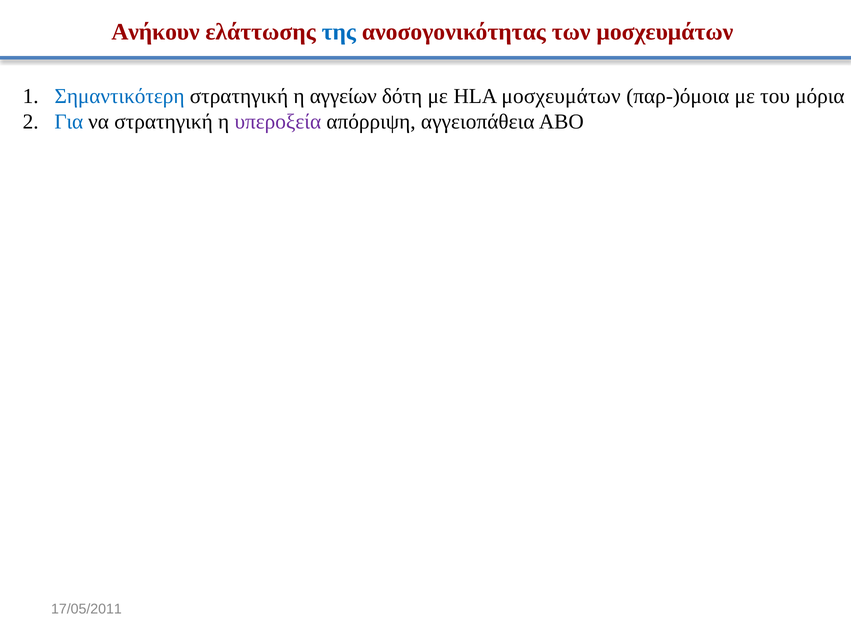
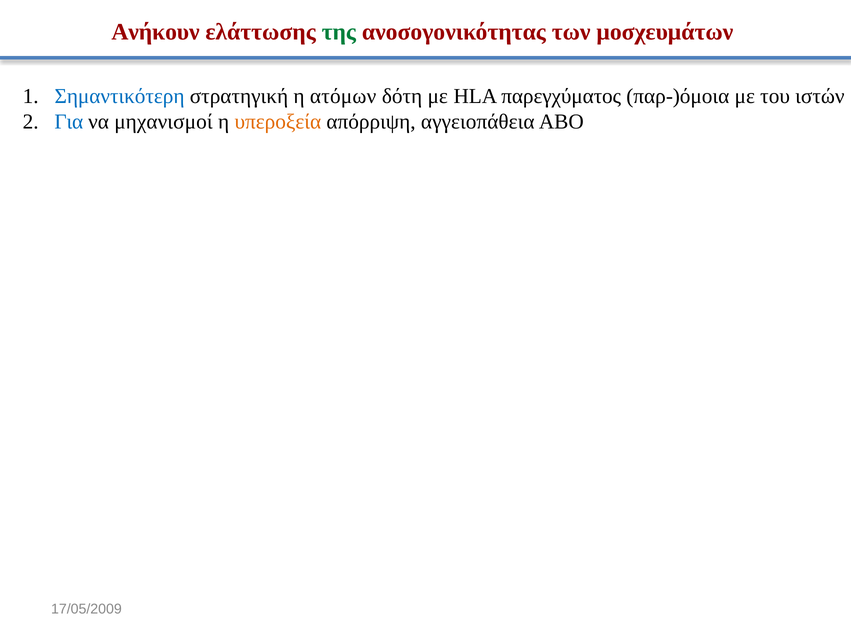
της colour: blue -> green
αγγείων: αγγείων -> ατόμων
HLA μοσχευμάτων: μοσχευμάτων -> παρεγχύματος
μόρια: μόρια -> ιστών
να στρατηγική: στρατηγική -> μηχανισμοί
υπεροξεία colour: purple -> orange
17/05/2011: 17/05/2011 -> 17/05/2009
